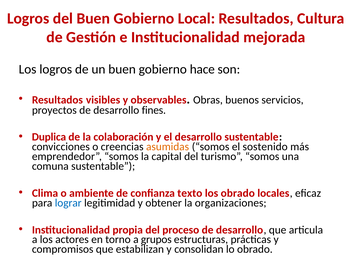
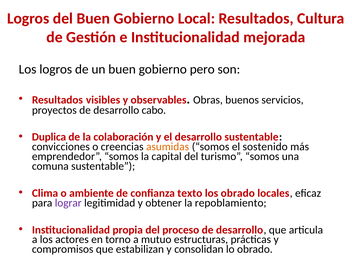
hace: hace -> pero
fines: fines -> cabo
lograr colour: blue -> purple
organizaciones: organizaciones -> repoblamiento
grupos: grupos -> mutuo
